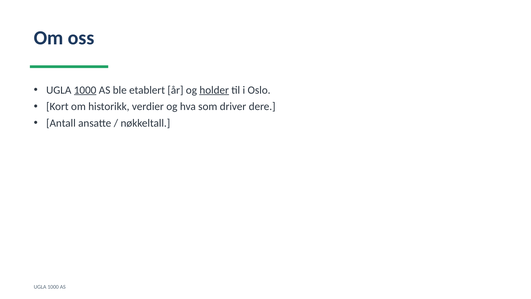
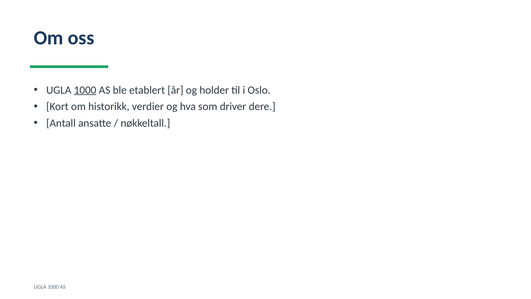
holder underline: present -> none
